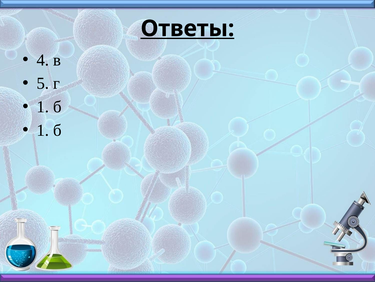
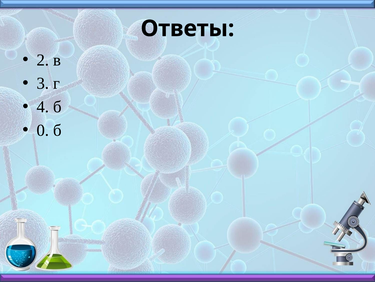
Ответы underline: present -> none
4: 4 -> 2
5: 5 -> 3
1 at (43, 107): 1 -> 4
1 at (43, 130): 1 -> 0
